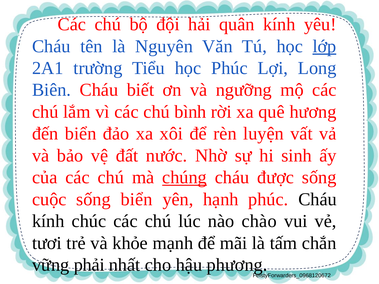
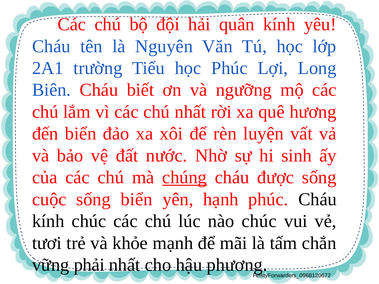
lớp underline: present -> none
chú bình: bình -> nhất
nào chào: chào -> chúc
